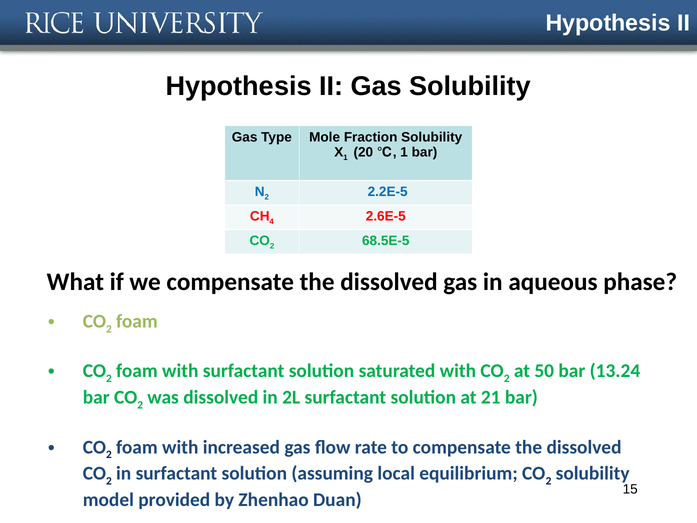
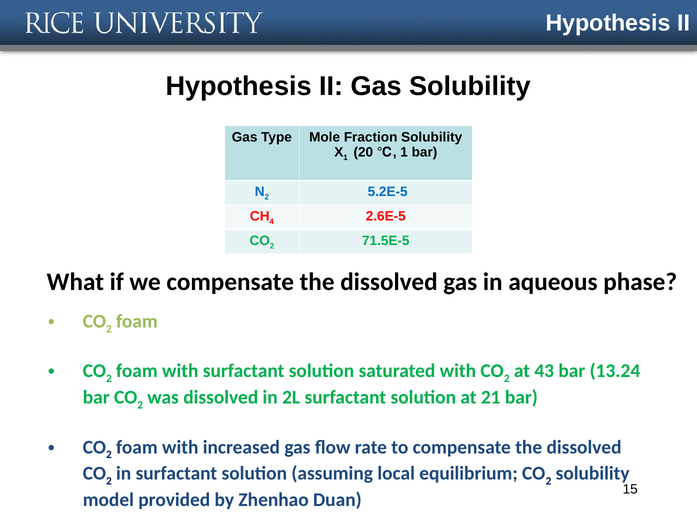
2.2E-5: 2.2E-5 -> 5.2E-5
68.5E-5: 68.5E-5 -> 71.5E-5
50: 50 -> 43
